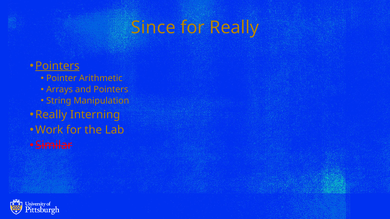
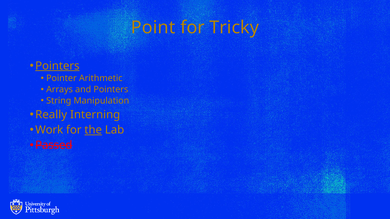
Since: Since -> Point
for Really: Really -> Tricky
the underline: none -> present
Similar: Similar -> Passed
